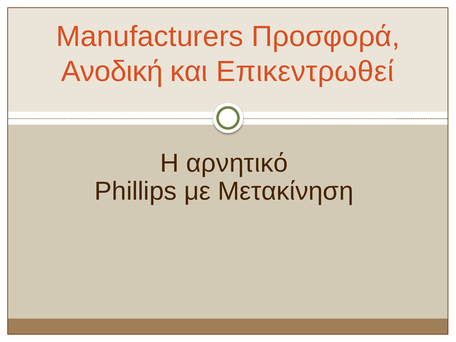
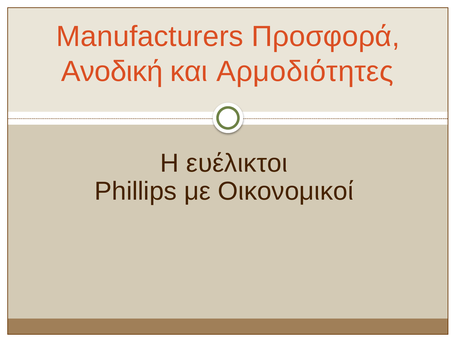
Επικεντρωθεί: Επικεντρωθεί -> Αρμοδιότητες
αρνητικό: αρνητικό -> ευέλικτοι
Μετακίνηση: Μετακίνηση -> Οικονομικοί
